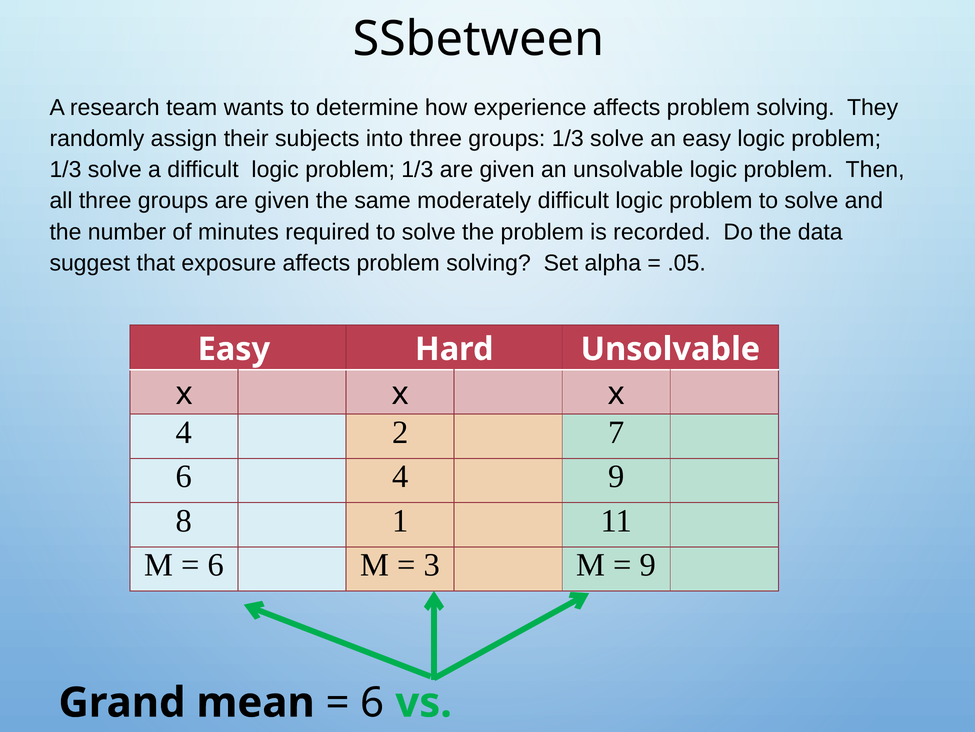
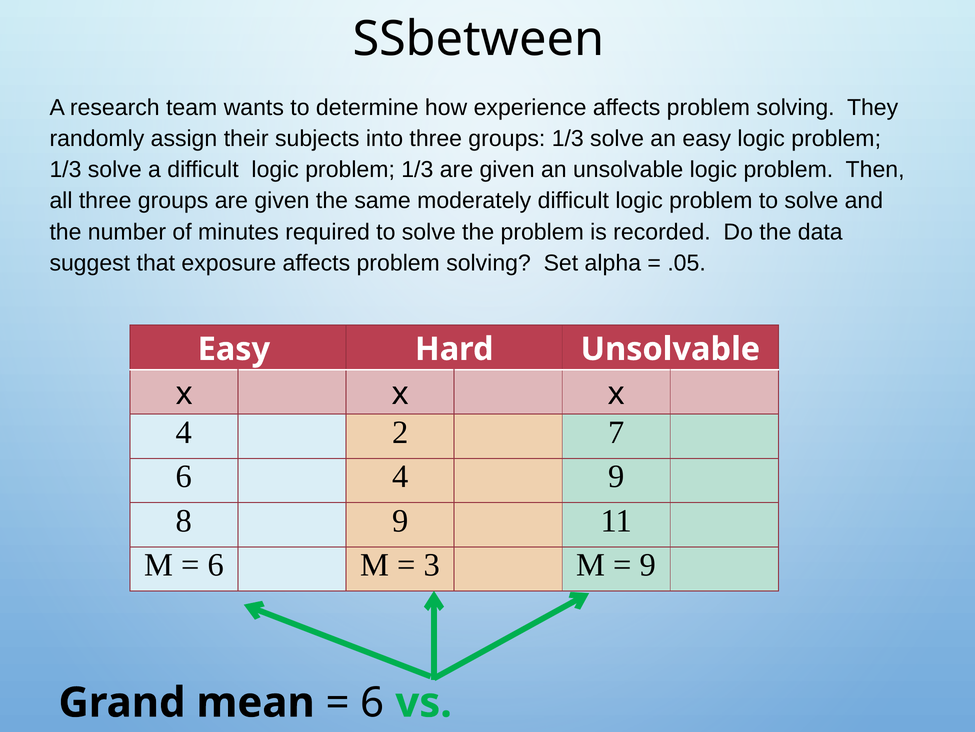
8 1: 1 -> 9
